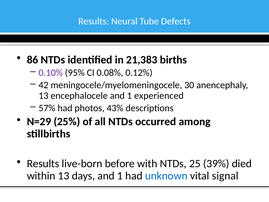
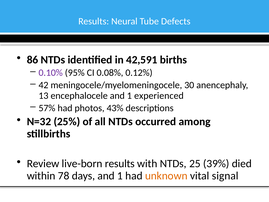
21,383: 21,383 -> 42,591
N=29: N=29 -> N=32
Results at (43, 163): Results -> Review
live-born before: before -> results
within 13: 13 -> 78
unknown colour: blue -> orange
